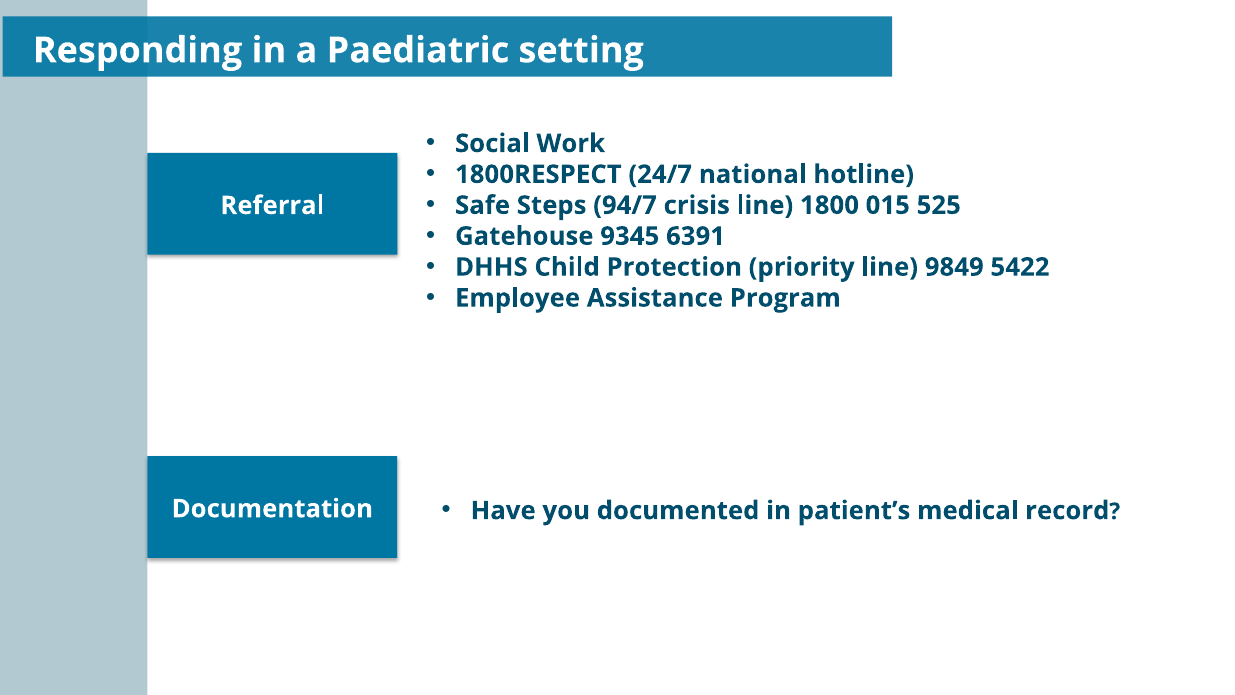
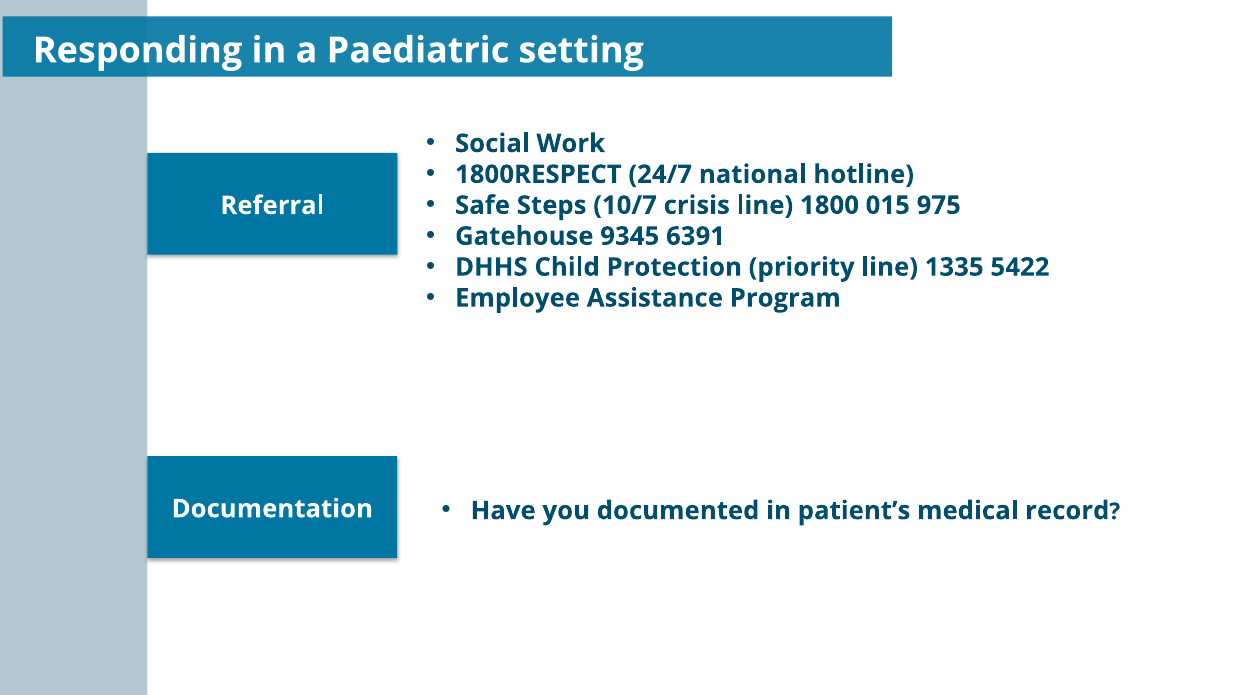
94/7: 94/7 -> 10/7
525: 525 -> 975
9849: 9849 -> 1335
